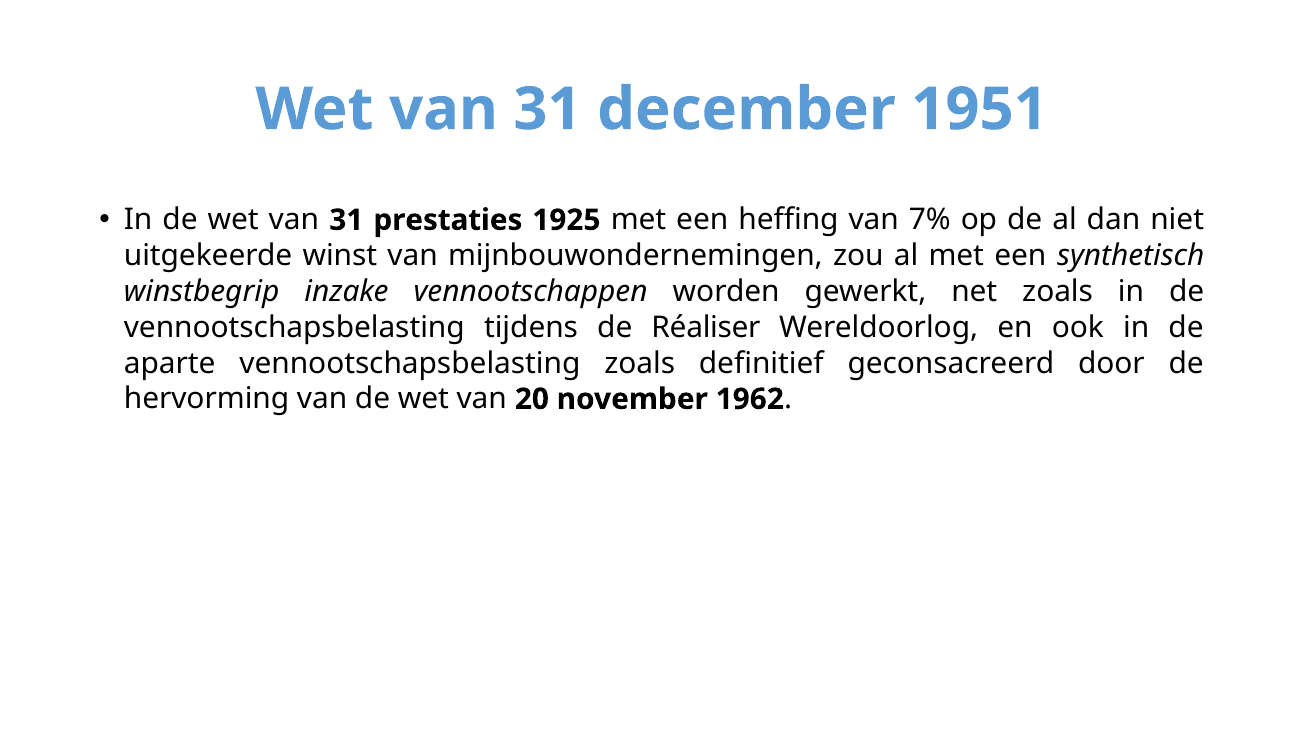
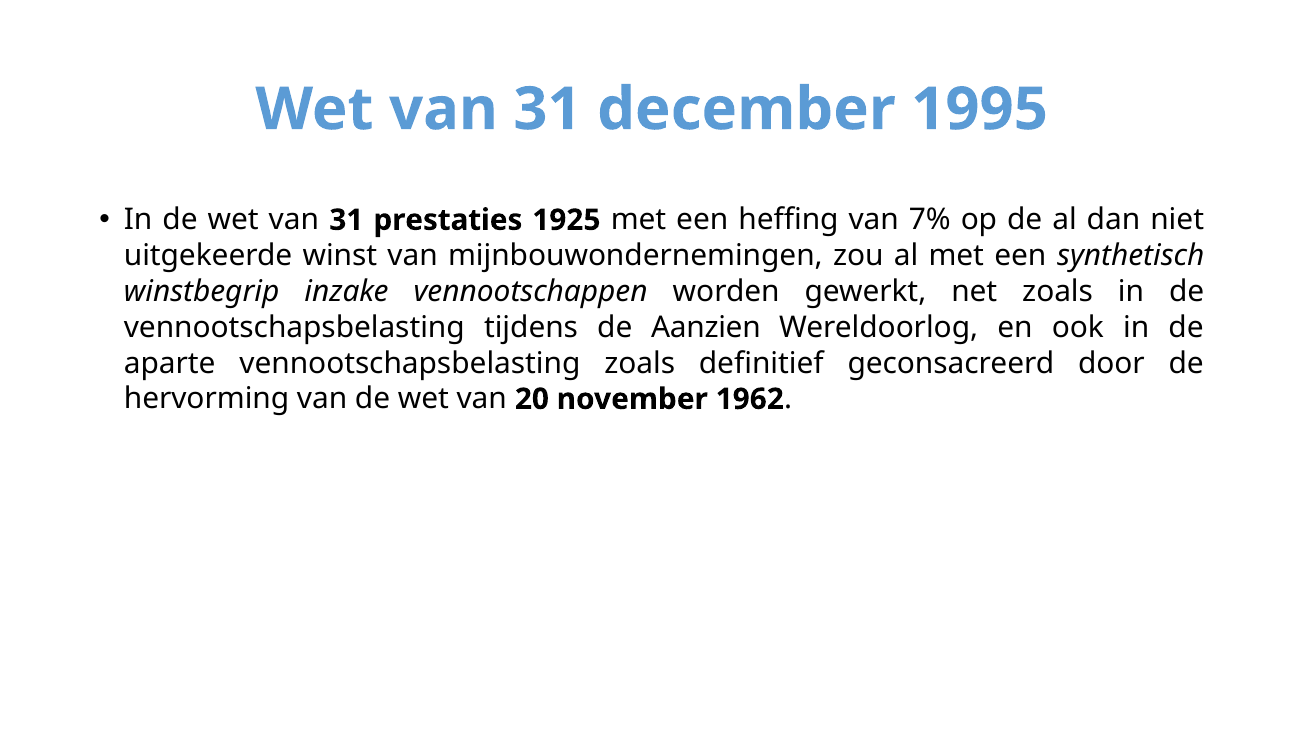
1951: 1951 -> 1995
Réaliser: Réaliser -> Aanzien
